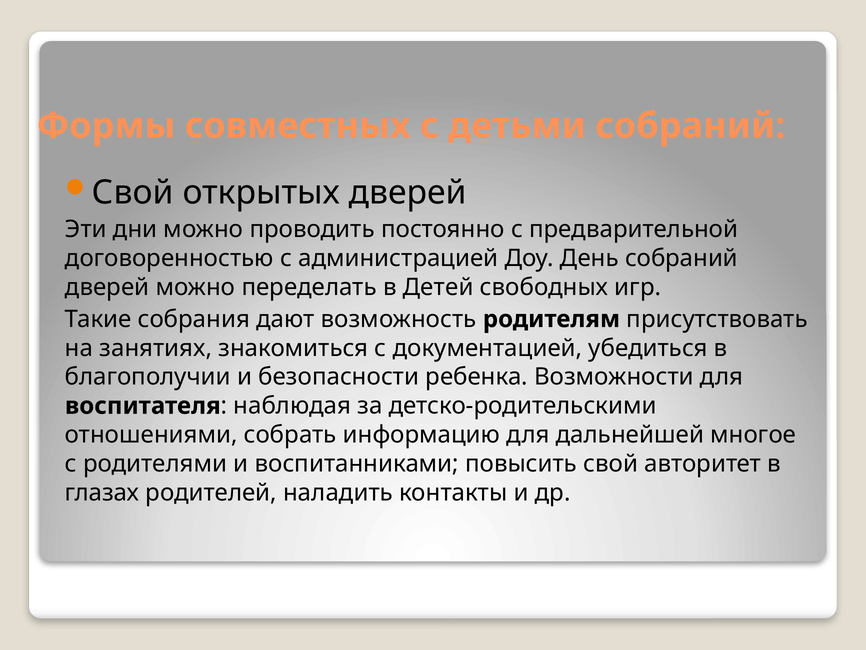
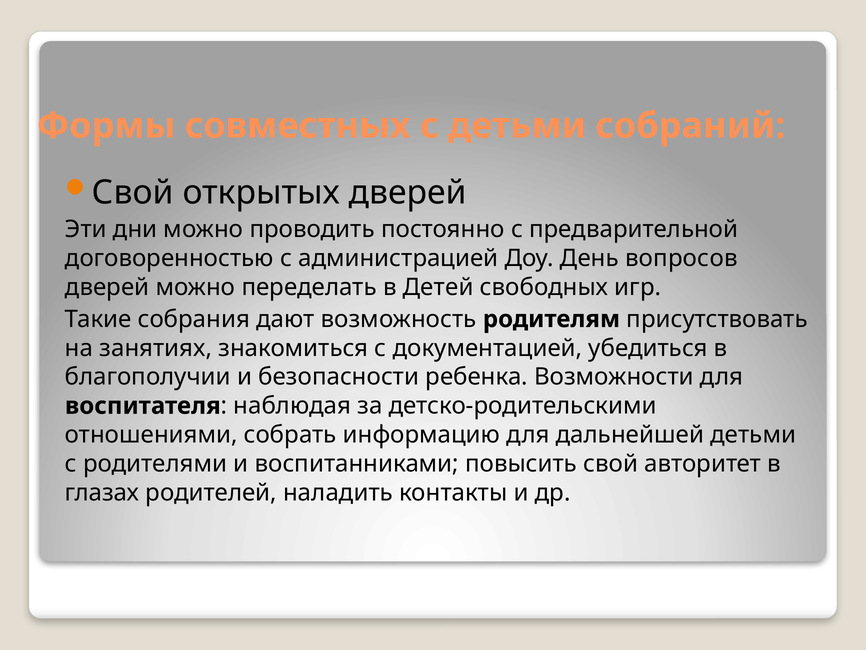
День собраний: собраний -> вопросов
дальнейшей многое: многое -> детьми
